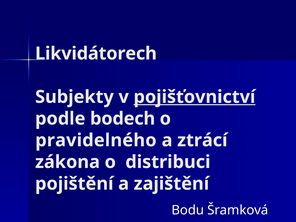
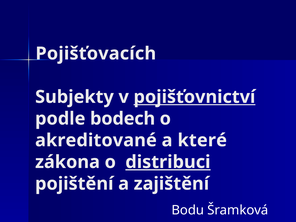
Likvidátorech: Likvidátorech -> Pojišťovacích
pravidelného: pravidelného -> akreditované
ztrácí: ztrácí -> které
distribuci underline: none -> present
